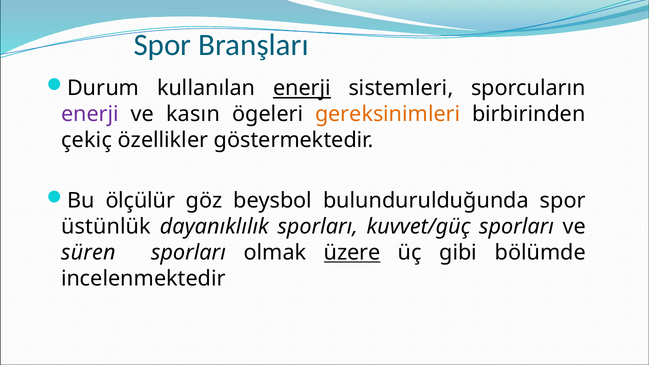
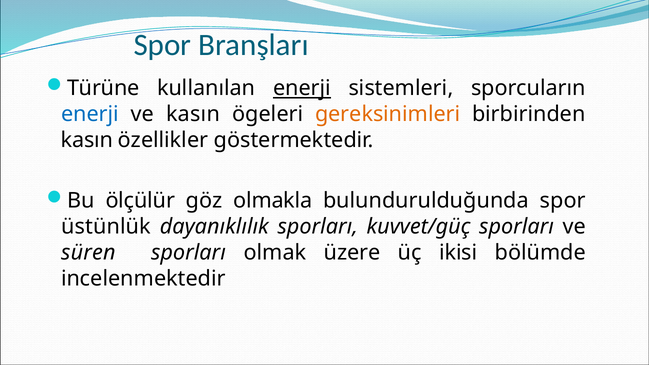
Durum: Durum -> Türüne
enerji at (90, 114) colour: purple -> blue
çekiç at (87, 140): çekiç -> kasın
beysbol: beysbol -> olmakla
üzere underline: present -> none
gibi: gibi -> ikisi
